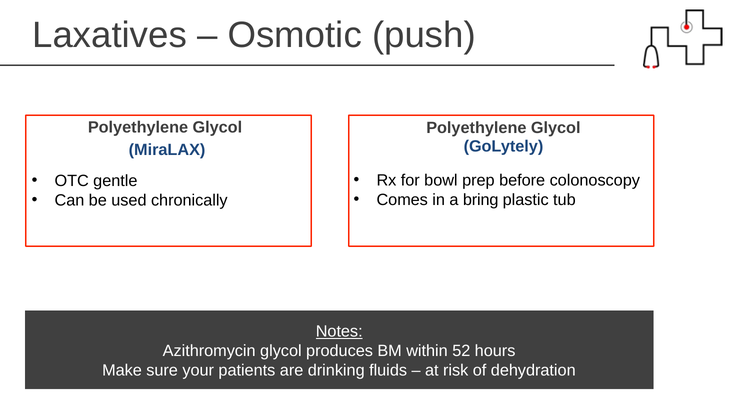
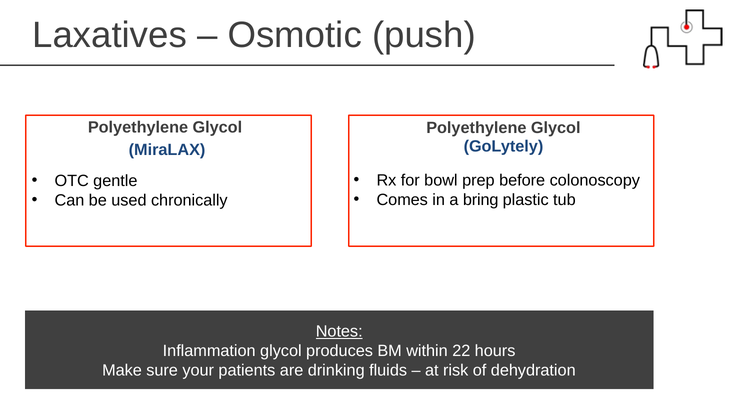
Azithromycin: Azithromycin -> Inflammation
52: 52 -> 22
